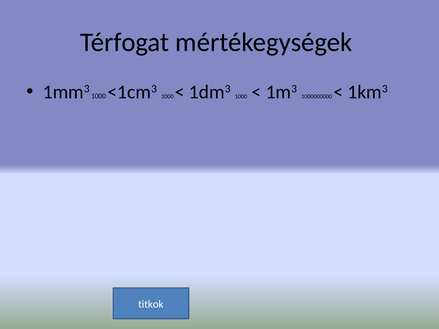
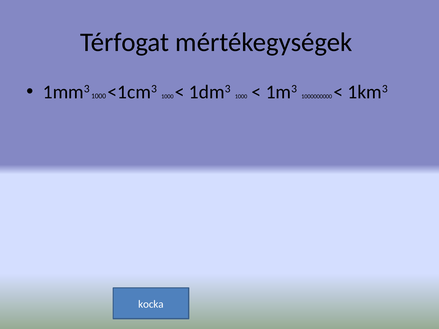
titkok: titkok -> kocka
